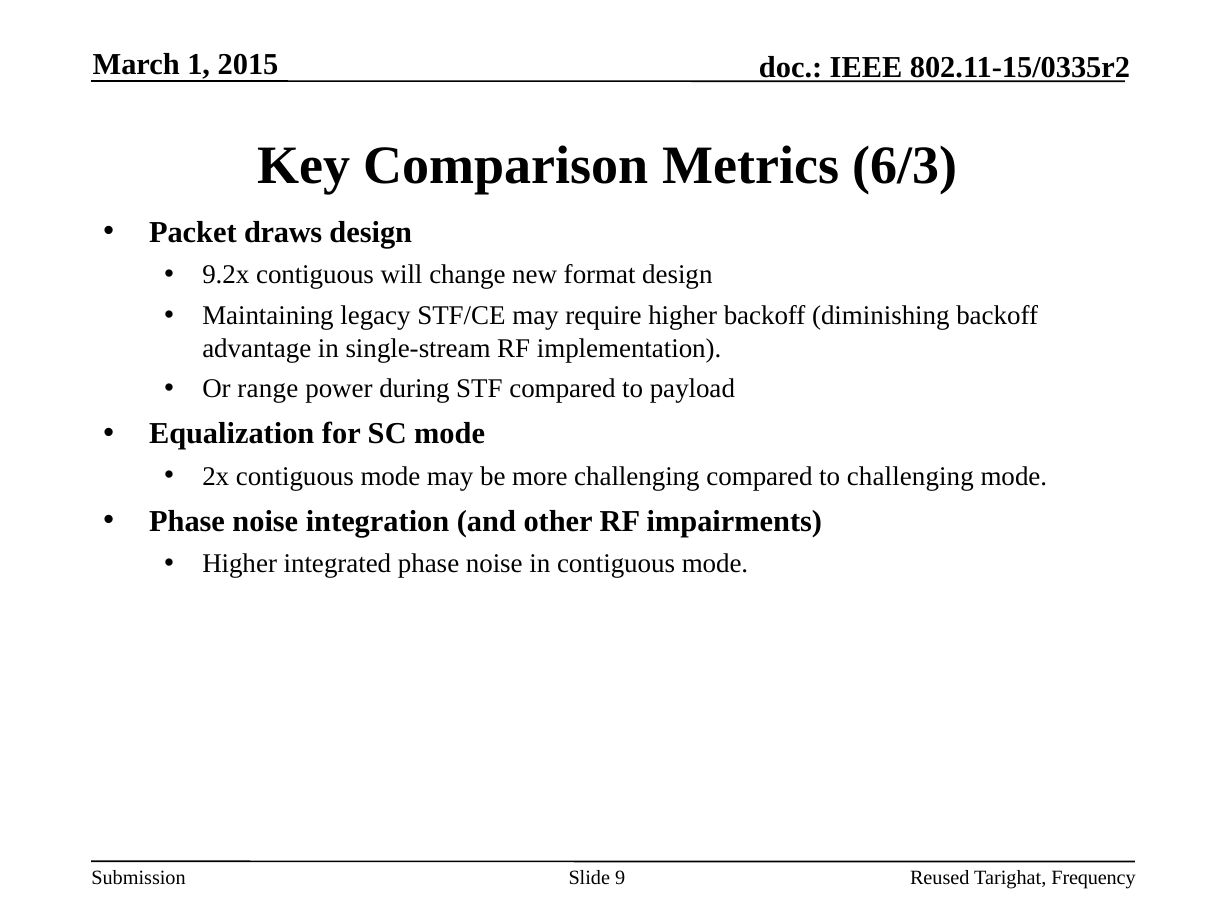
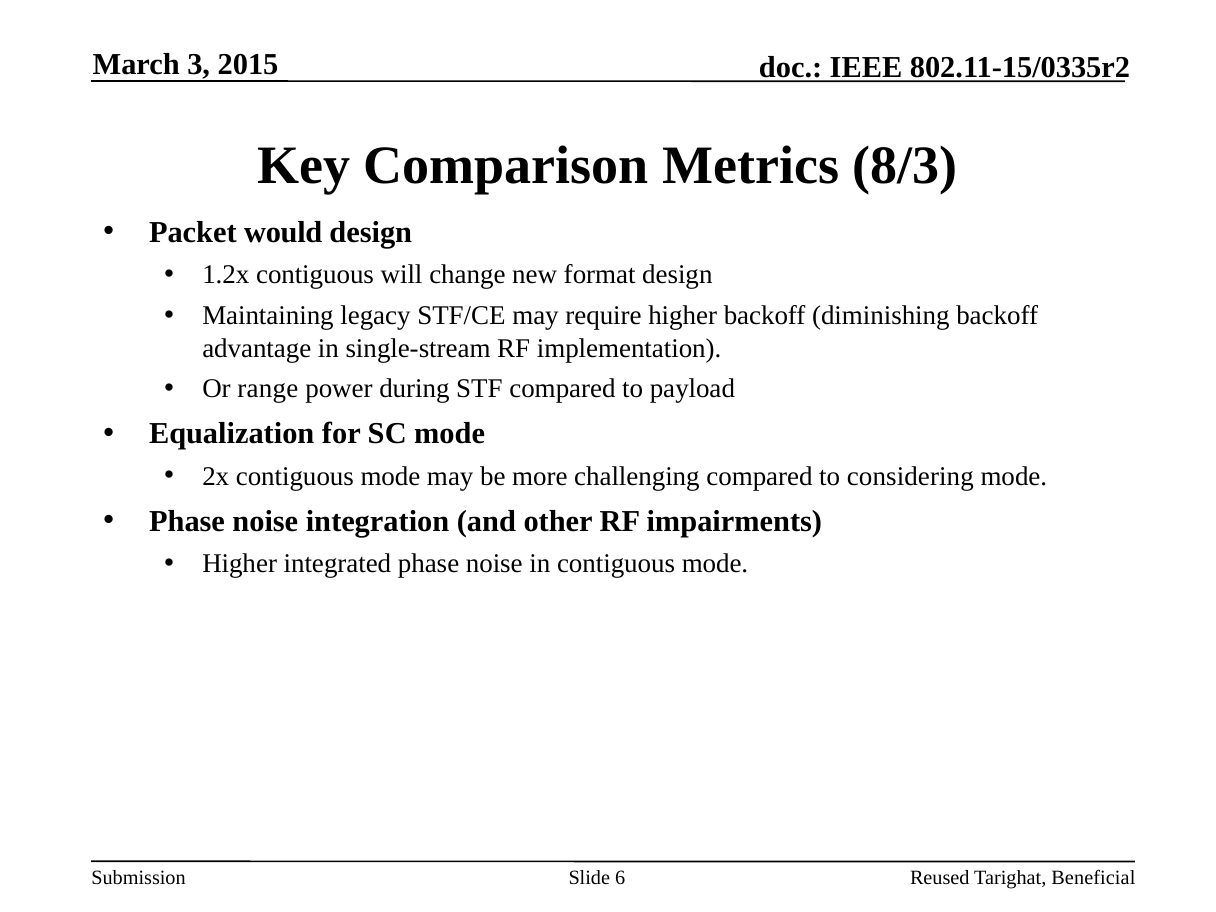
1: 1 -> 3
6/3: 6/3 -> 8/3
draws: draws -> would
9.2x: 9.2x -> 1.2x
to challenging: challenging -> considering
9: 9 -> 6
Frequency: Frequency -> Beneficial
